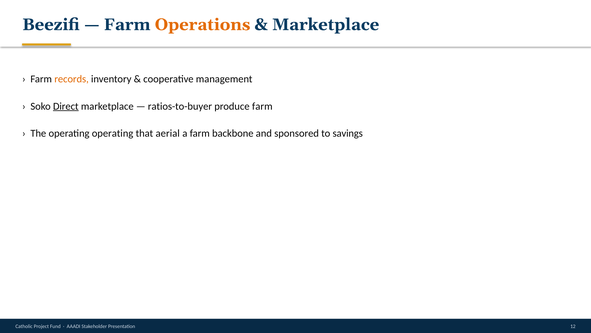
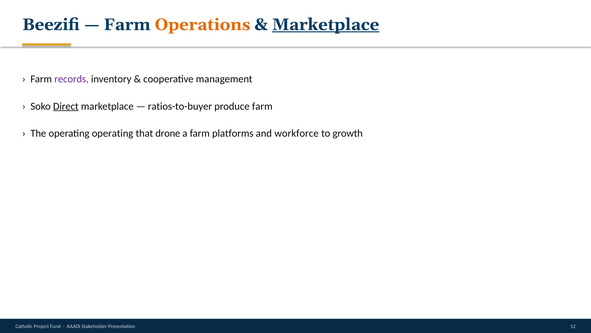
Marketplace at (326, 25) underline: none -> present
records colour: orange -> purple
aerial: aerial -> drone
backbone: backbone -> platforms
sponsored: sponsored -> workforce
savings: savings -> growth
